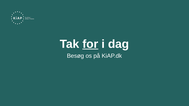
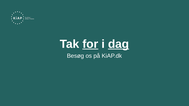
dag underline: none -> present
